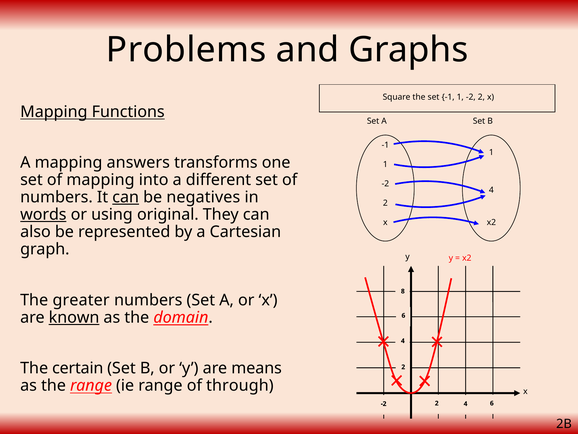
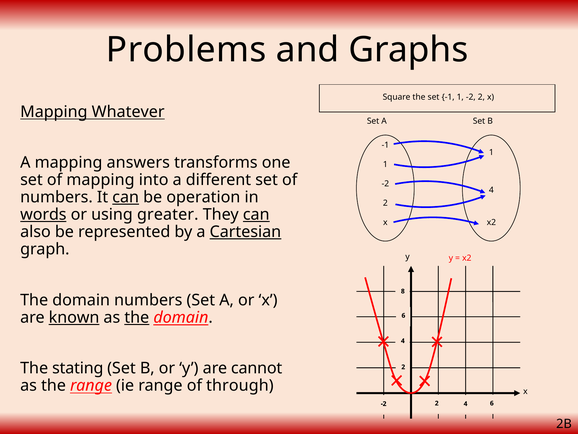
Functions: Functions -> Whatever
negatives: negatives -> operation
original: original -> greater
can at (256, 214) underline: none -> present
Cartesian underline: none -> present
greater at (81, 300): greater -> domain
the at (137, 317) underline: none -> present
certain: certain -> stating
means: means -> cannot
